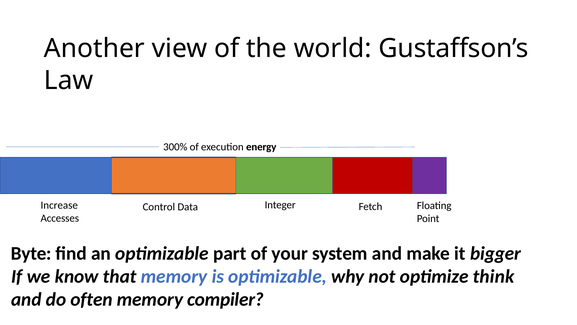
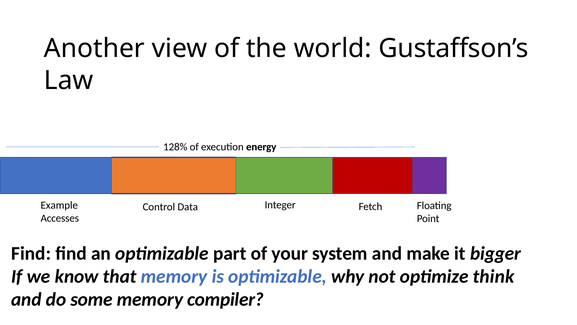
300%: 300% -> 128%
Increase: Increase -> Example
Byte at (31, 253): Byte -> Find
often: often -> some
